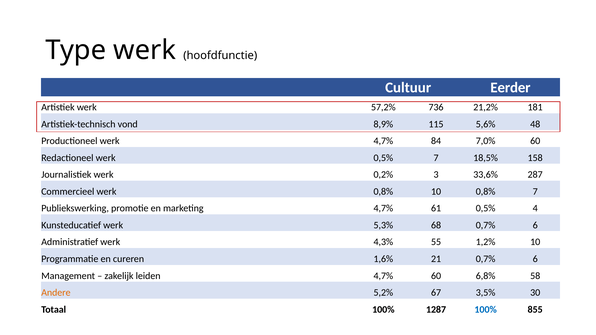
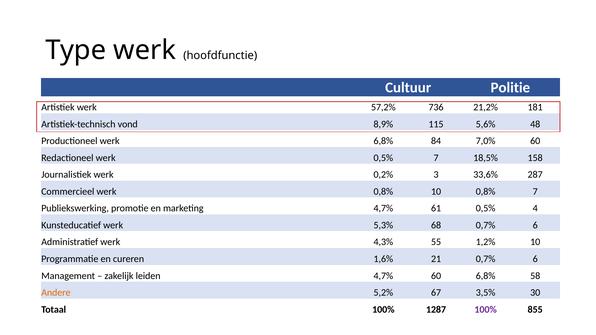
Eerder: Eerder -> Politie
werk 4,7%: 4,7% -> 6,8%
100% at (486, 310) colour: blue -> purple
